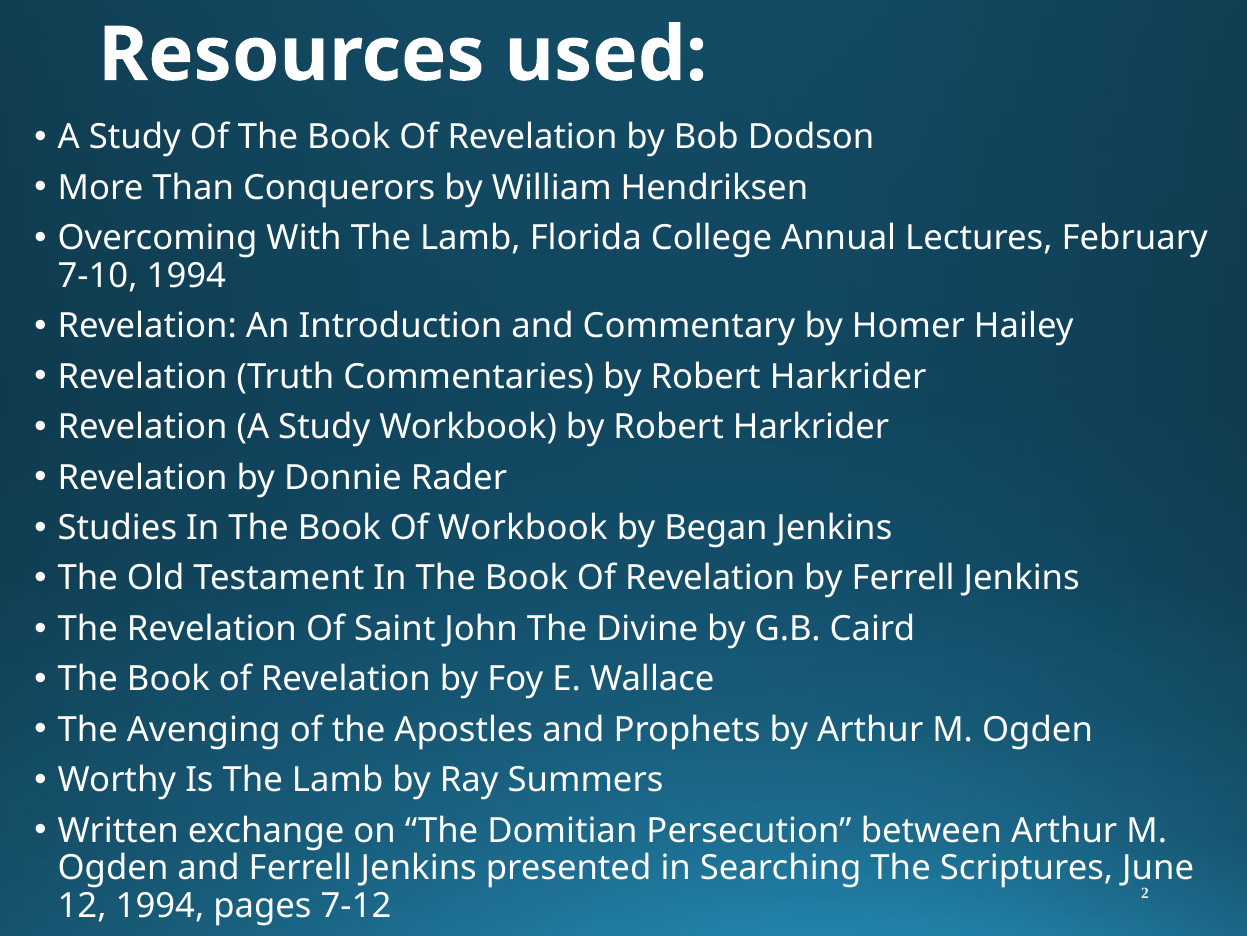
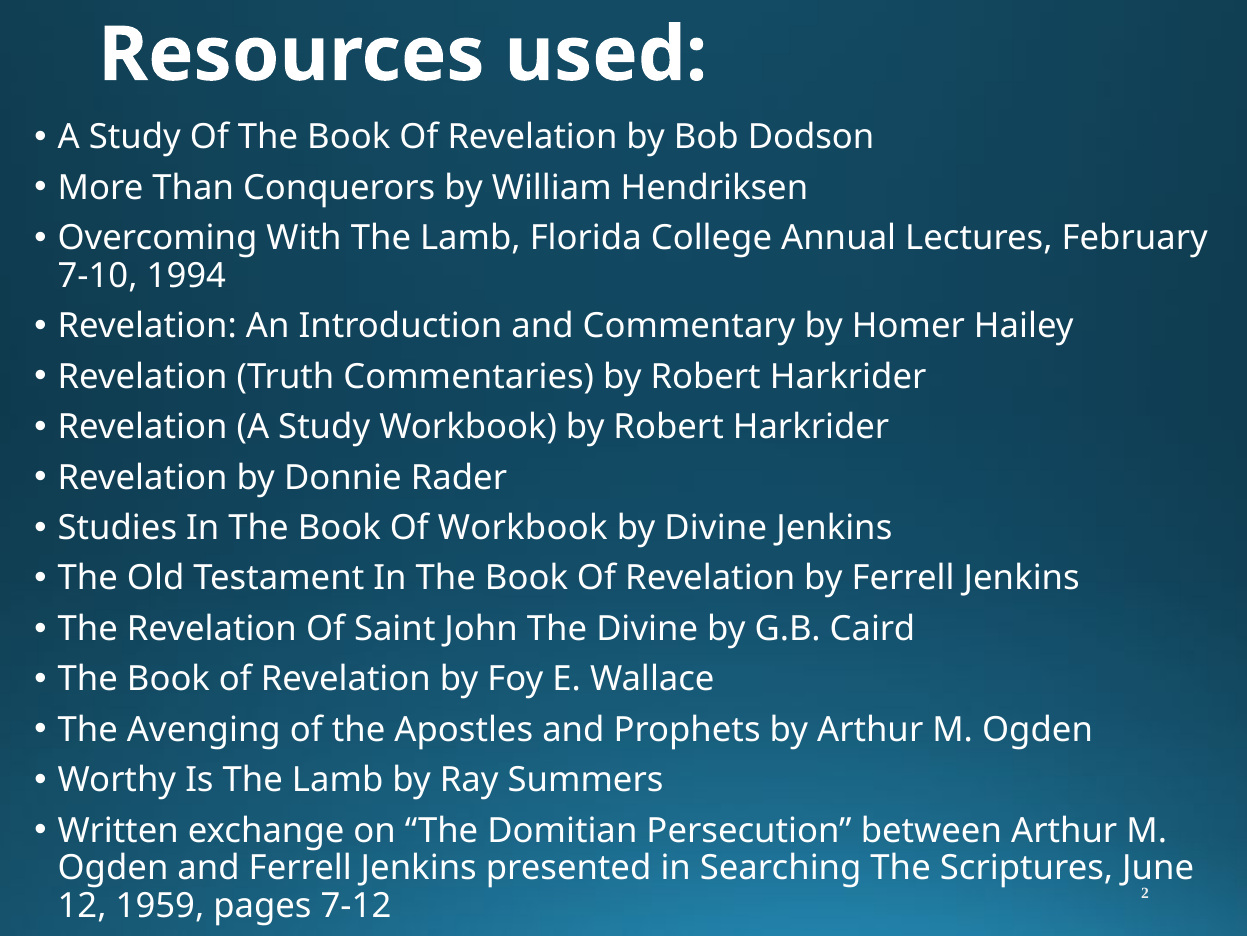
by Began: Began -> Divine
12 1994: 1994 -> 1959
